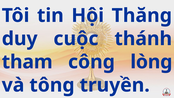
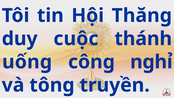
tham: tham -> uống
lòng: lòng -> nghỉ
